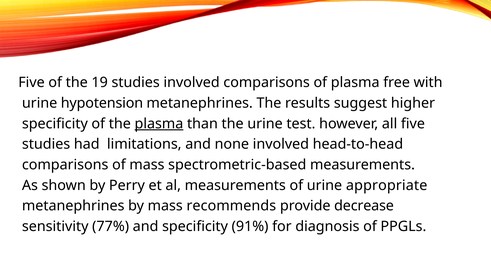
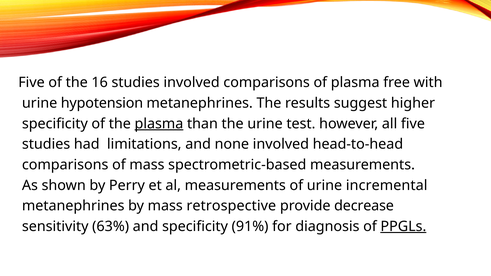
19: 19 -> 16
appropriate: appropriate -> incremental
recommends: recommends -> retrospective
77%: 77% -> 63%
PPGLs underline: none -> present
